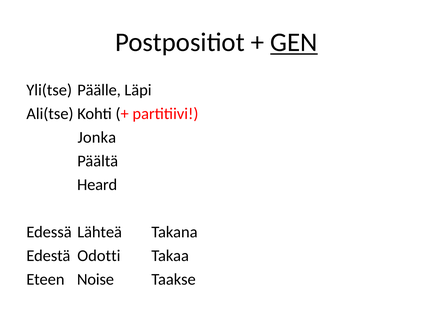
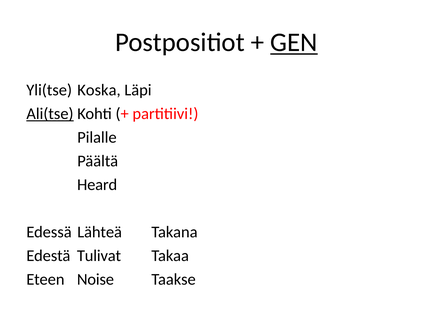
Päälle: Päälle -> Koska
Ali(tse underline: none -> present
Jonka: Jonka -> Pilalle
Odotti: Odotti -> Tulivat
